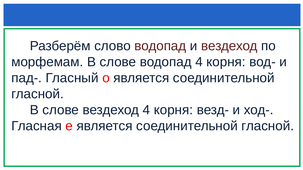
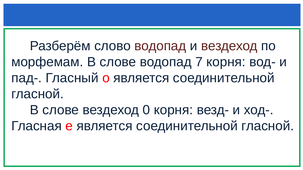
водопад 4: 4 -> 7
вездеход 4: 4 -> 0
